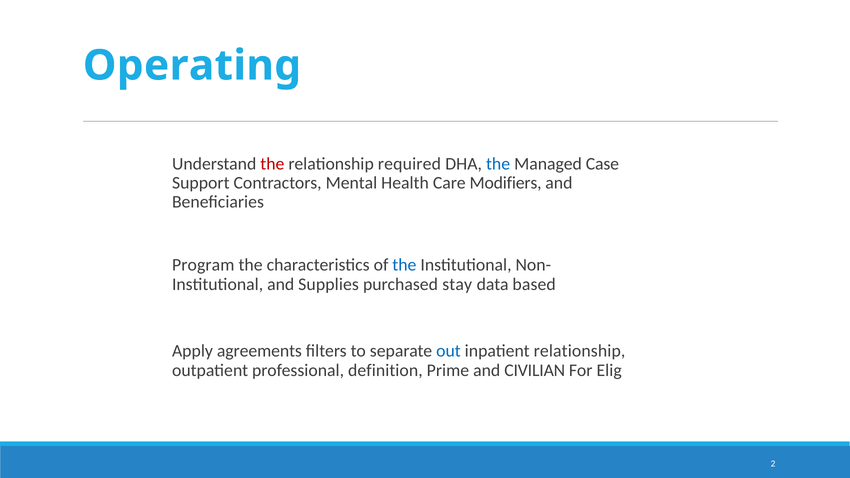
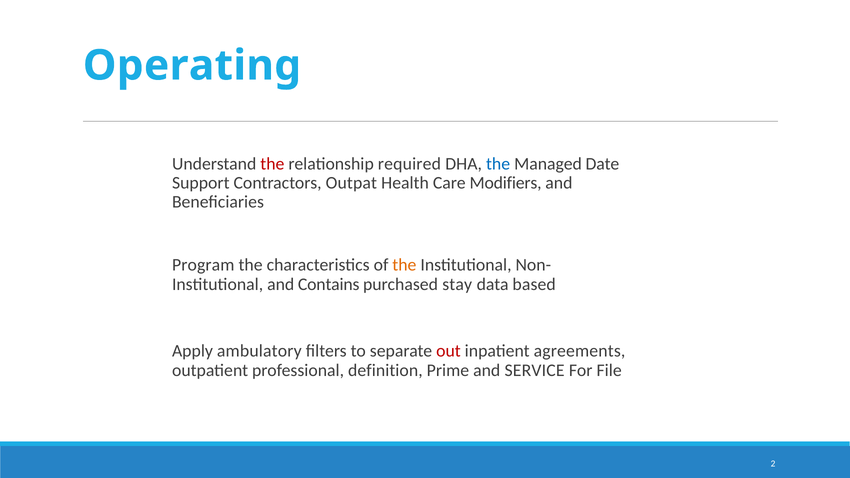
Case: Case -> Date
Mental: Mental -> Outpat
the at (404, 265) colour: blue -> orange
Supplies: Supplies -> Contains
agreements: agreements -> ambulatory
out colour: blue -> red
inpatient relationship: relationship -> agreements
CIVILIAN: CIVILIAN -> SERVICE
Elig: Elig -> File
